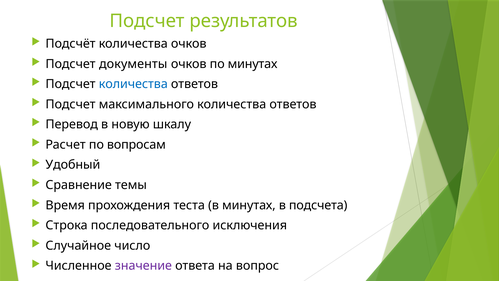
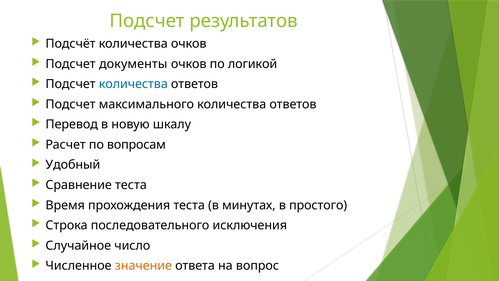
по минутах: минутах -> логикой
Сравнение темы: темы -> теста
подсчета: подсчета -> простого
значение colour: purple -> orange
